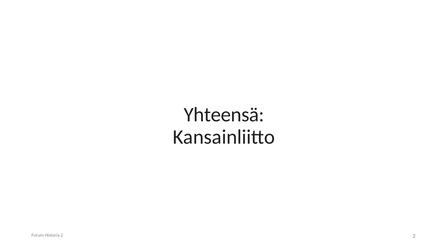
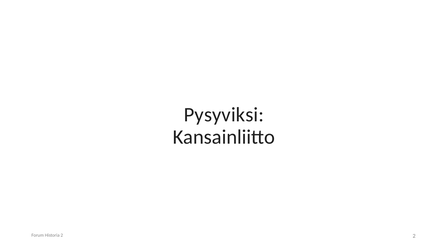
Yhteensä: Yhteensä -> Pysyviksi
